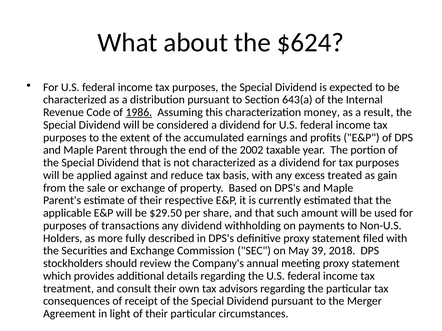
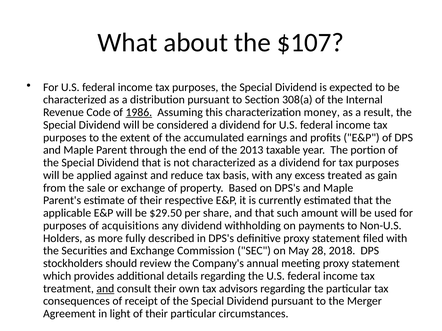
$624: $624 -> $107
643(a: 643(a -> 308(a
2002: 2002 -> 2013
transactions: transactions -> acquisitions
39: 39 -> 28
and at (105, 289) underline: none -> present
